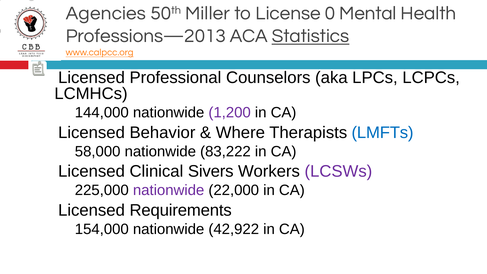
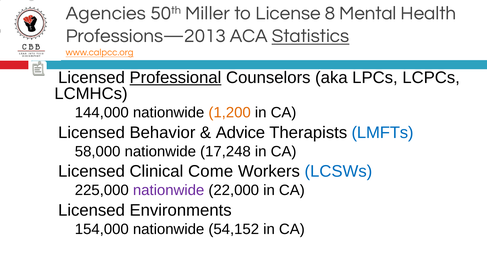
0: 0 -> 8
Professional underline: none -> present
1,200 colour: purple -> orange
Where: Where -> Advice
83,222: 83,222 -> 17,248
Sivers: Sivers -> Come
LCSWs colour: purple -> blue
Requirements: Requirements -> Environments
42,922: 42,922 -> 54,152
